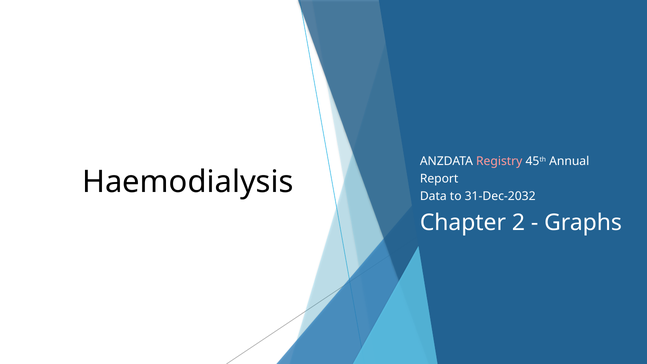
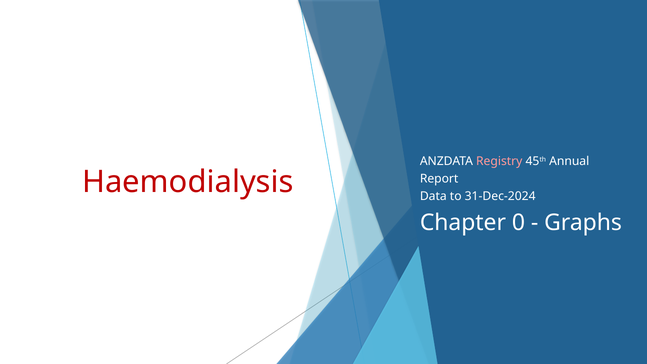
Haemodialysis colour: black -> red
31-Dec-2032: 31-Dec-2032 -> 31-Dec-2024
2: 2 -> 0
